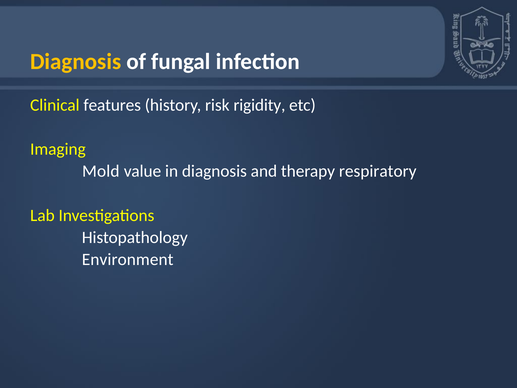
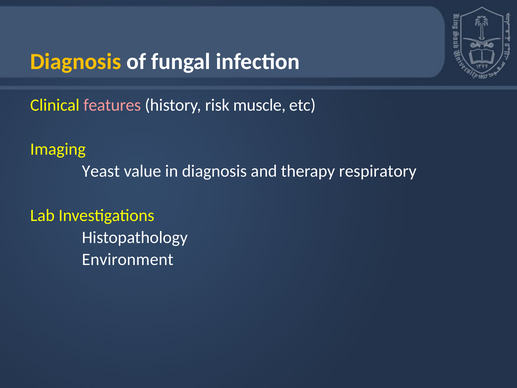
features colour: white -> pink
rigidity: rigidity -> muscle
Mold: Mold -> Yeast
